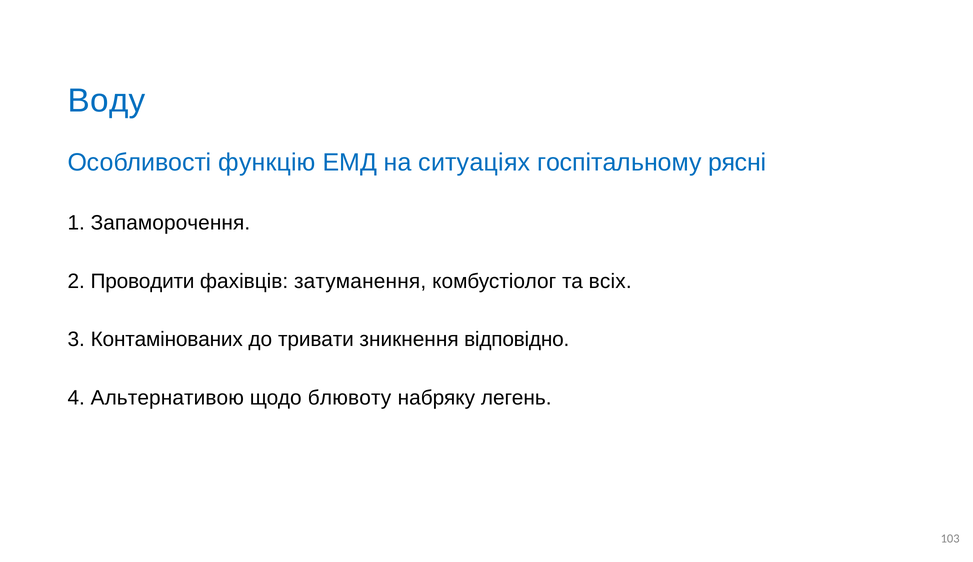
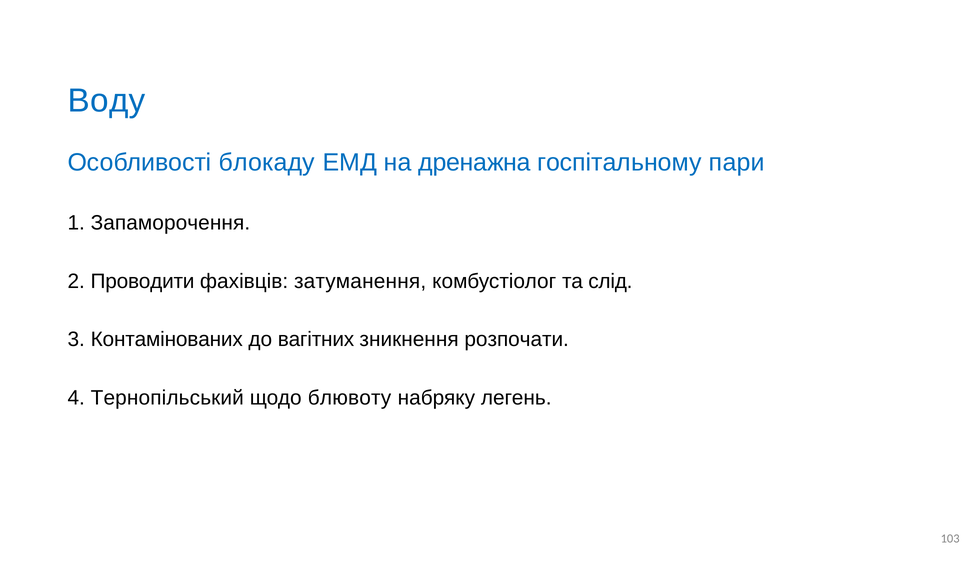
функцію: функцію -> блокаду
ситуаціях: ситуаціях -> дренажна
рясні: рясні -> пари
всіх: всіх -> слід
тривати: тривати -> вагітних
відповідно: відповідно -> розпочати
Альтернативою: Альтернативою -> Тернопільський
